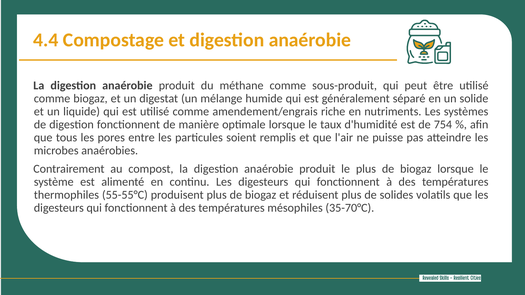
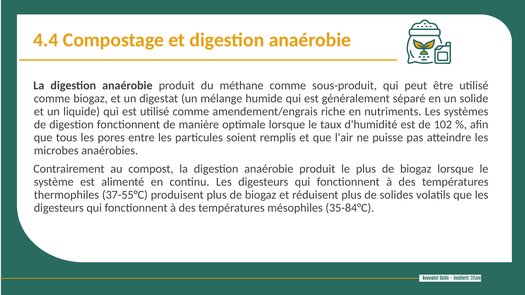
754: 754 -> 102
55-55°C: 55-55°C -> 37-55°C
35-70°C: 35-70°C -> 35-84°C
